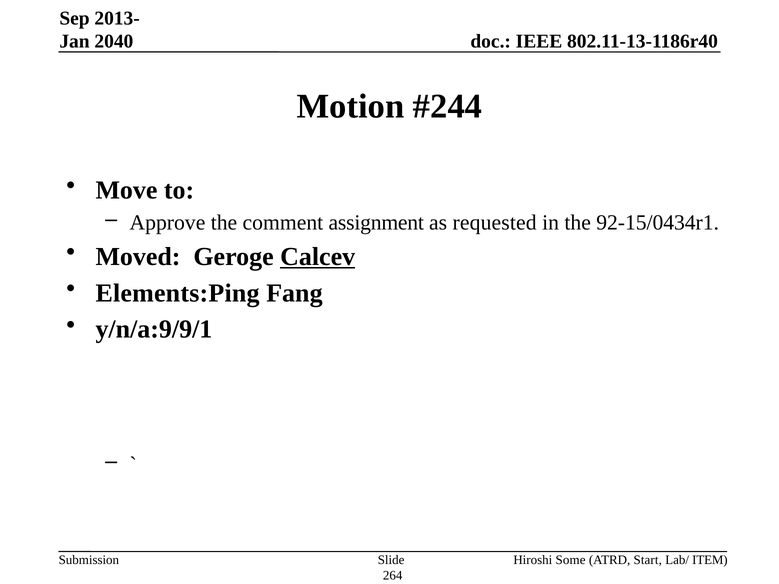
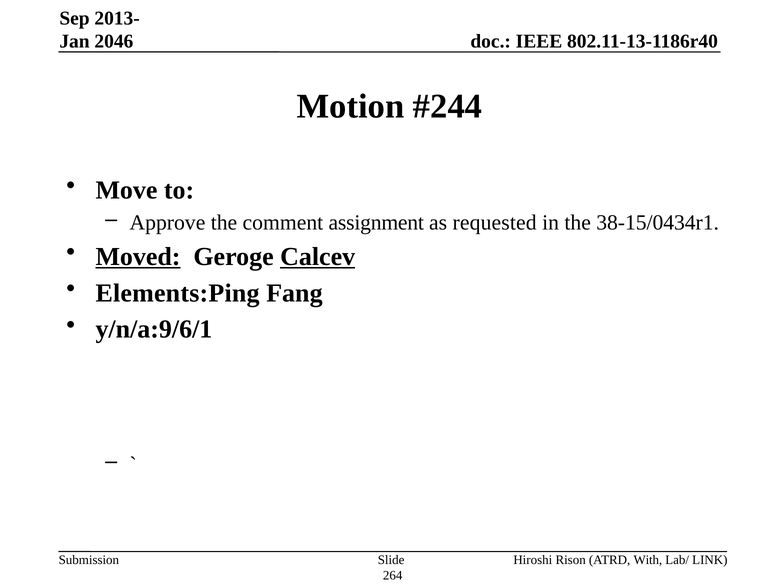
2040: 2040 -> 2046
92-15/0434r1: 92-15/0434r1 -> 38-15/0434r1
Moved underline: none -> present
y/n/a:9/9/1: y/n/a:9/9/1 -> y/n/a:9/6/1
Some: Some -> Rison
Start: Start -> With
ITEM: ITEM -> LINK
